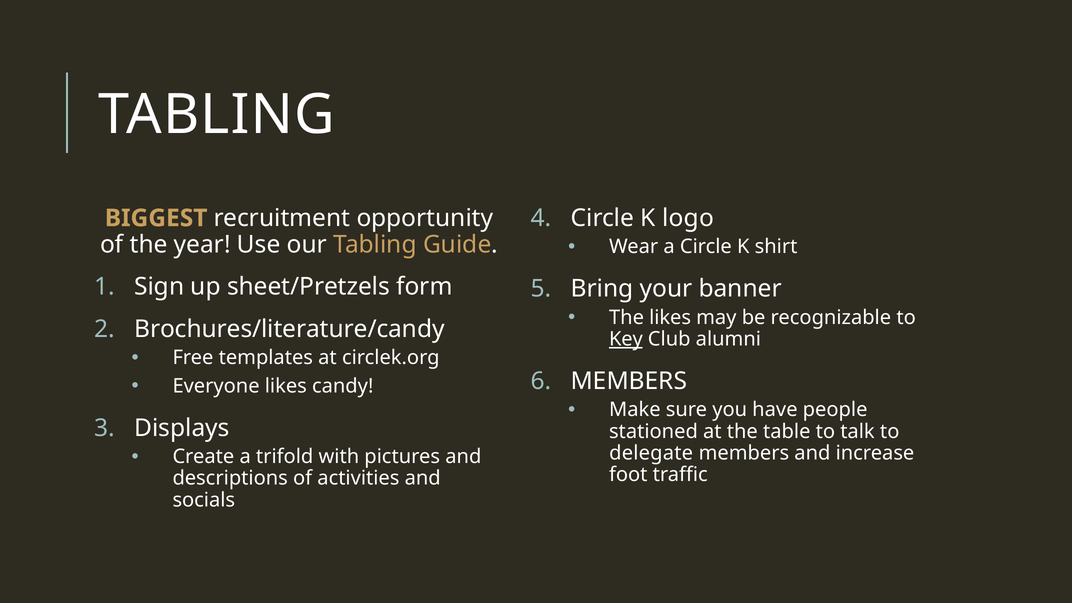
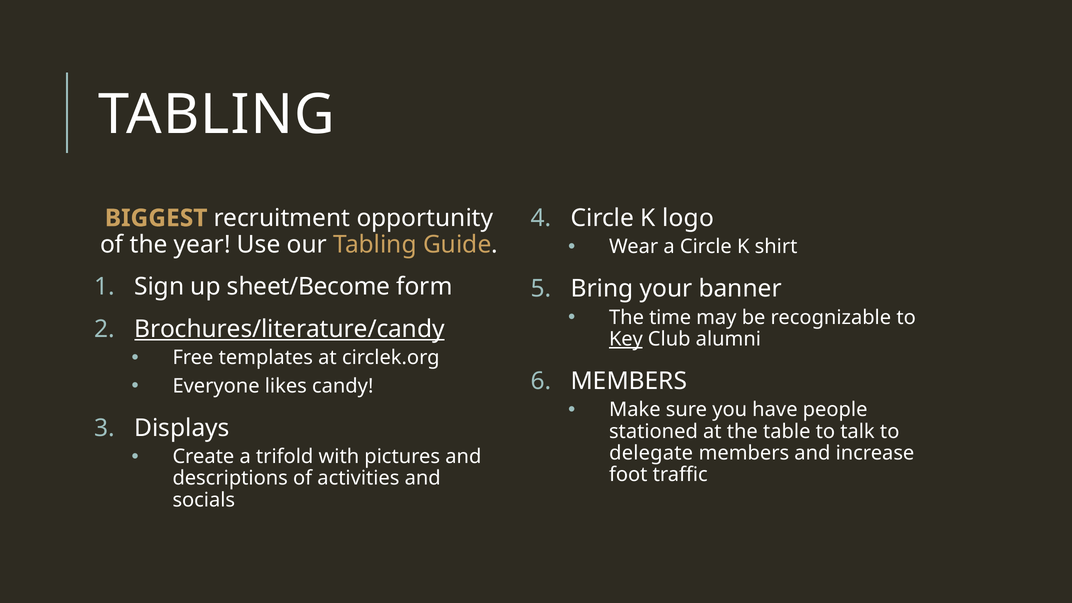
sheet/Pretzels: sheet/Pretzels -> sheet/Become
The likes: likes -> time
Brochures/literature/candy underline: none -> present
